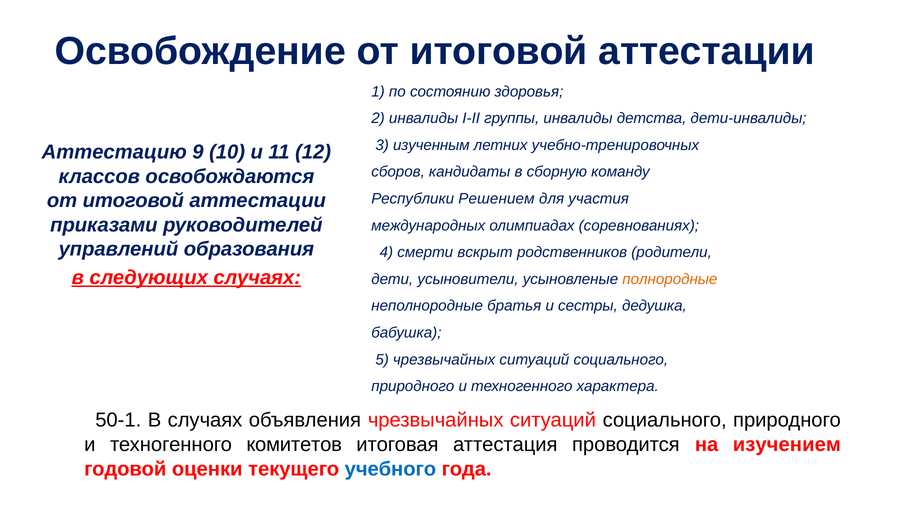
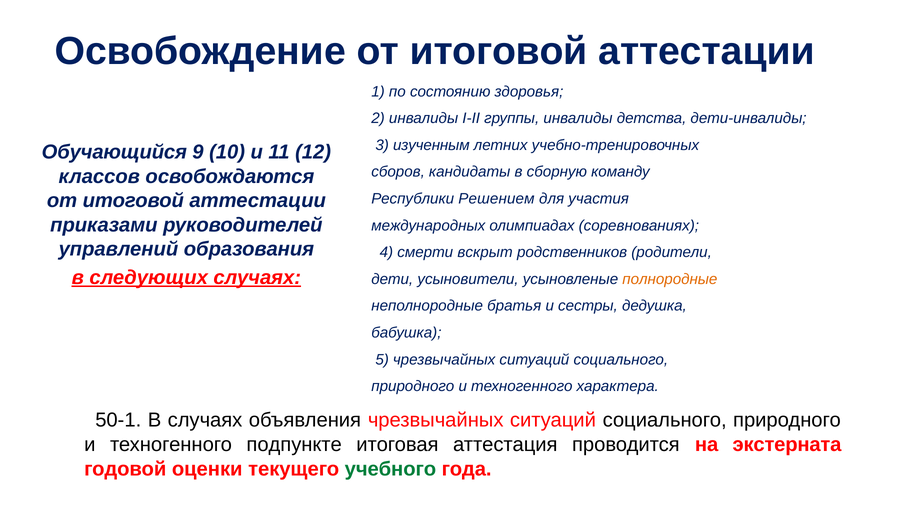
Аттестацию: Аттестацию -> Обучающийся
комитетов: комитетов -> подпункте
изучением: изучением -> экстерната
учебного colour: blue -> green
